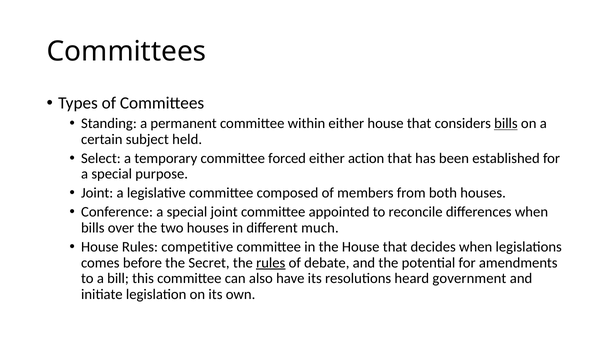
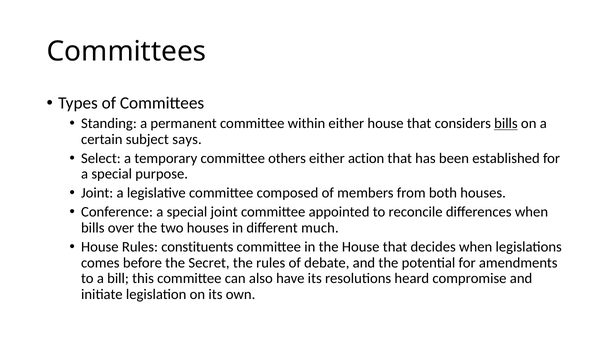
held: held -> says
forced: forced -> others
competitive: competitive -> constituents
rules at (271, 263) underline: present -> none
government: government -> compromise
